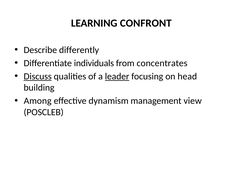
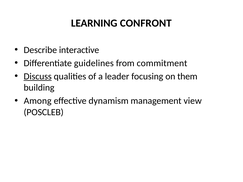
differently: differently -> interactive
individuals: individuals -> guidelines
concentrates: concentrates -> commitment
leader underline: present -> none
head: head -> them
